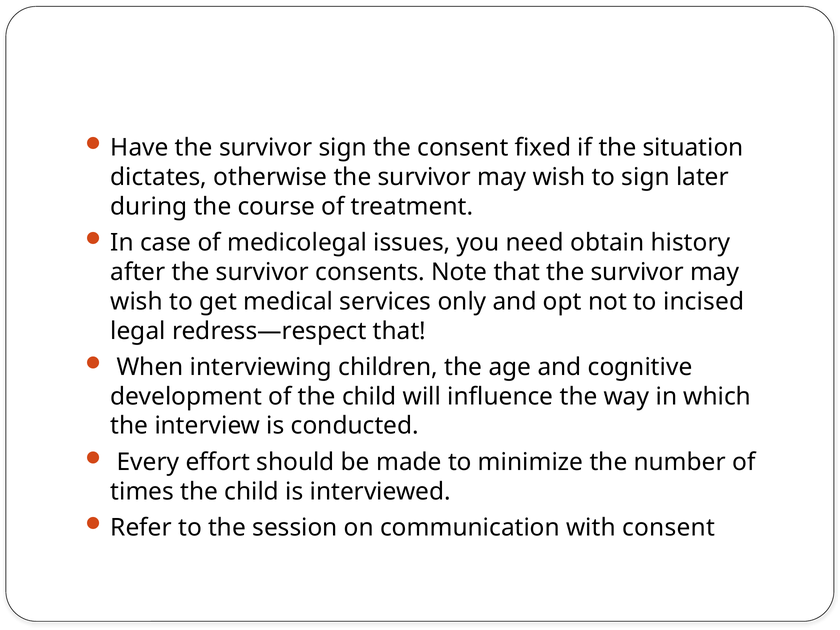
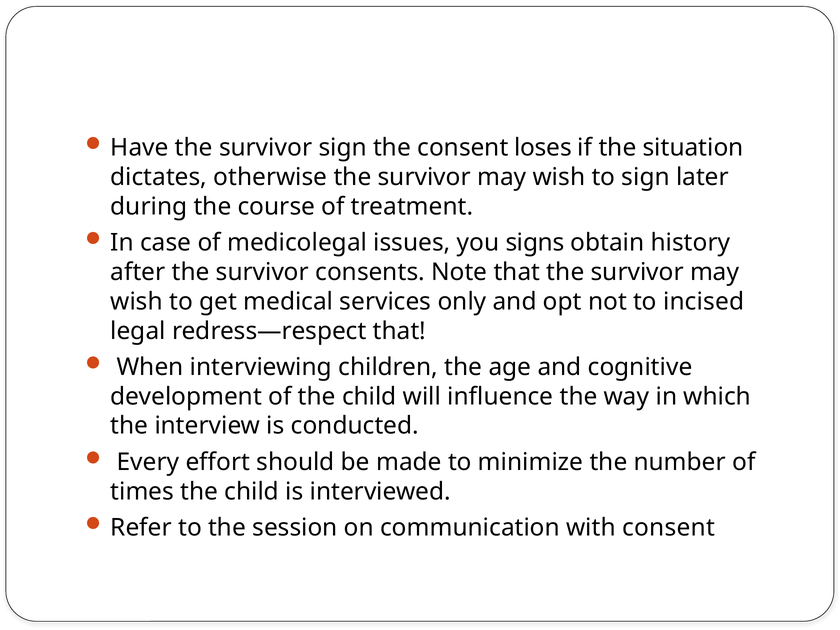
fixed: fixed -> loses
need: need -> signs
